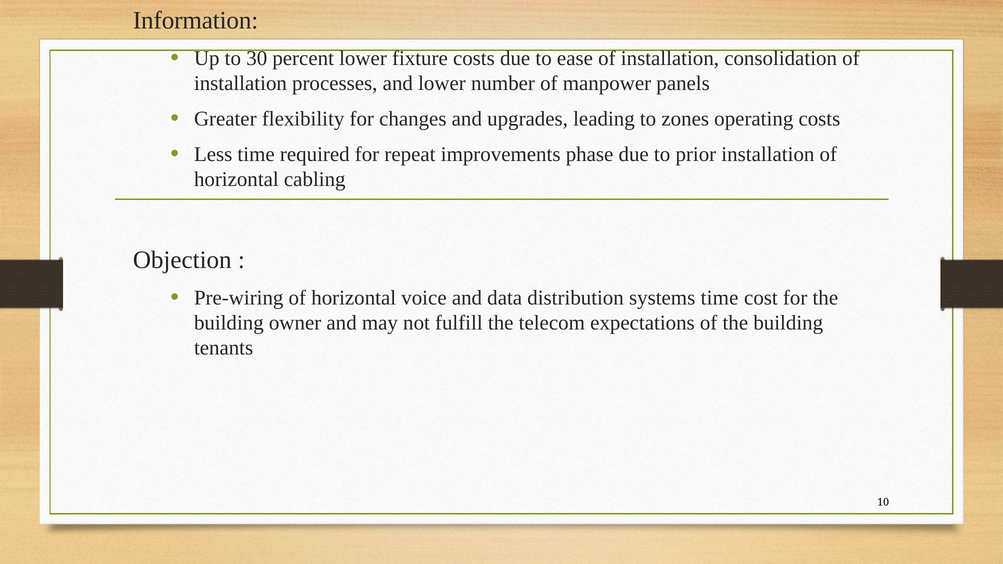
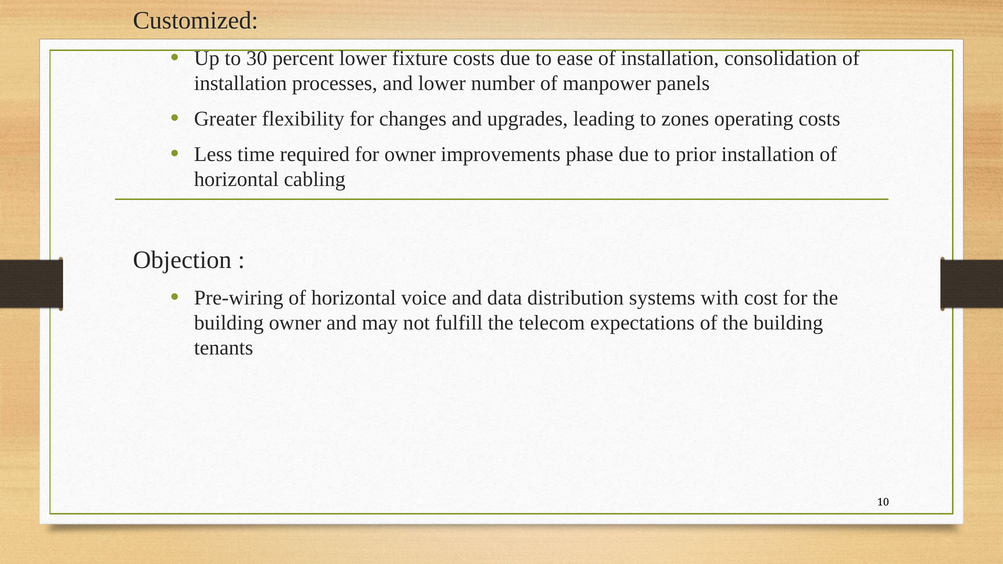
Information: Information -> Customized
for repeat: repeat -> owner
systems time: time -> with
